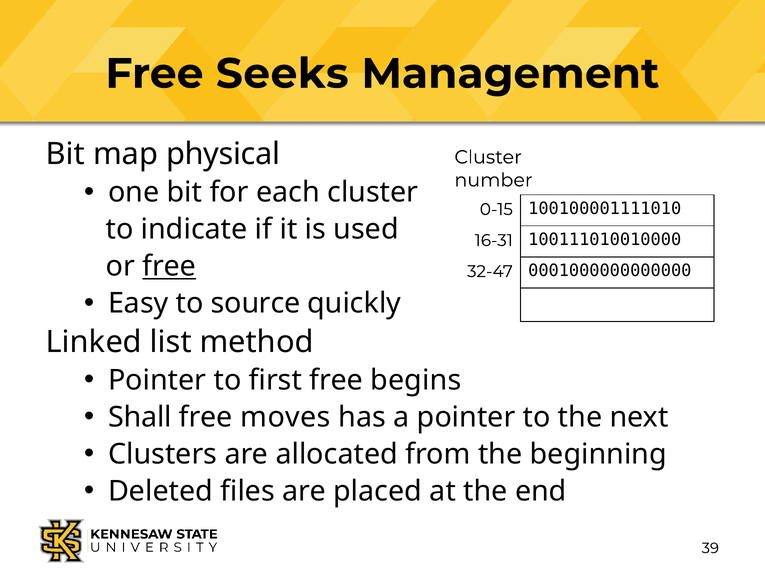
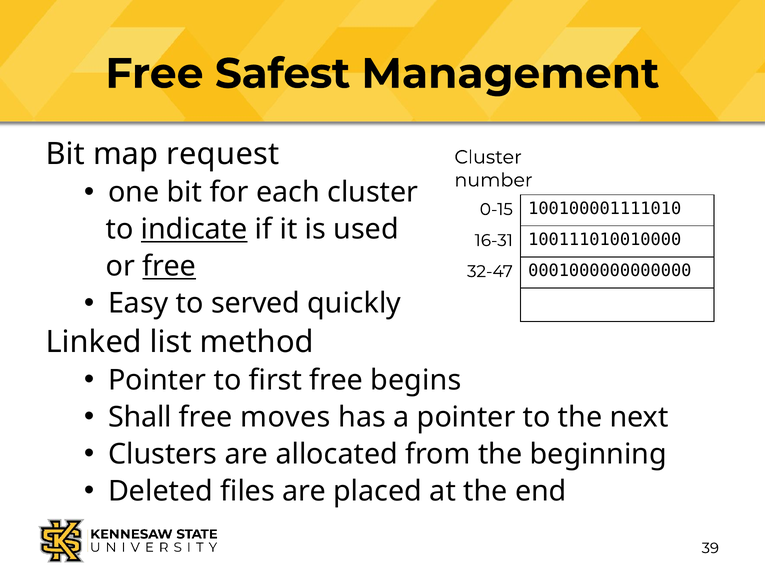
Seeks: Seeks -> Safest
physical: physical -> request
indicate underline: none -> present
source: source -> served
